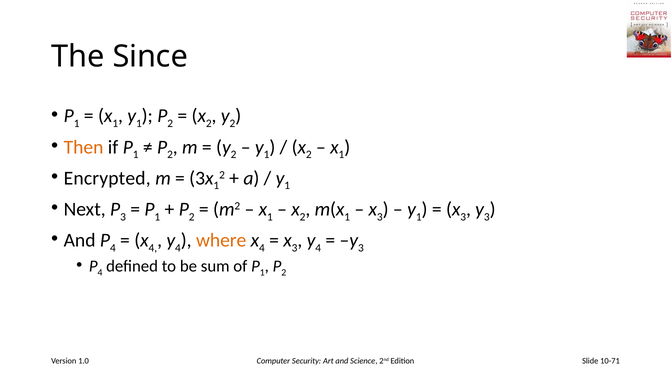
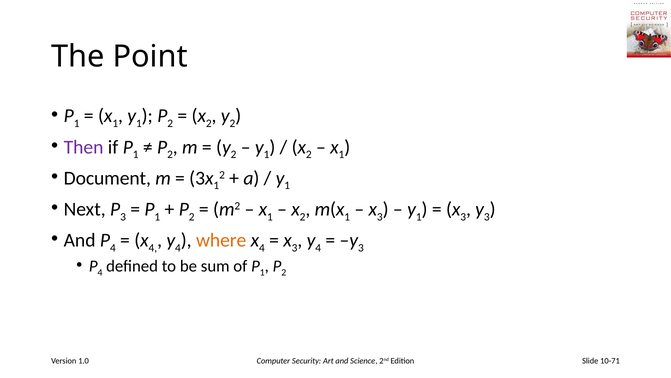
Since: Since -> Point
Then colour: orange -> purple
Encrypted: Encrypted -> Document
